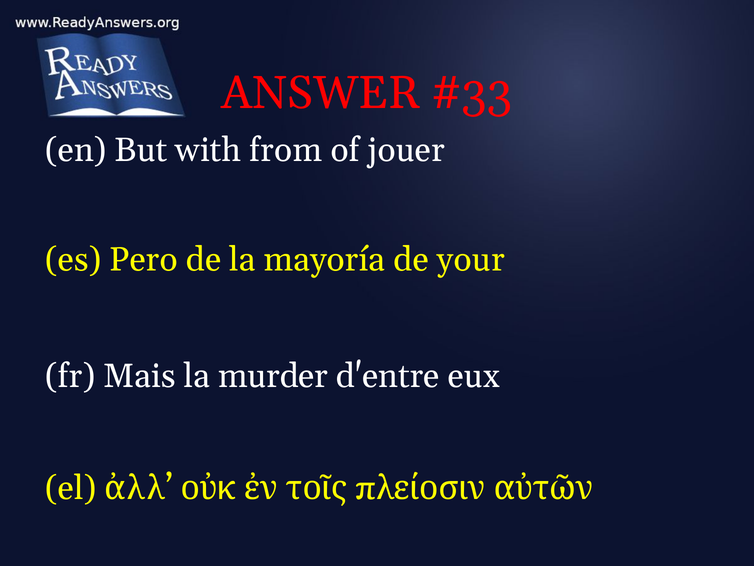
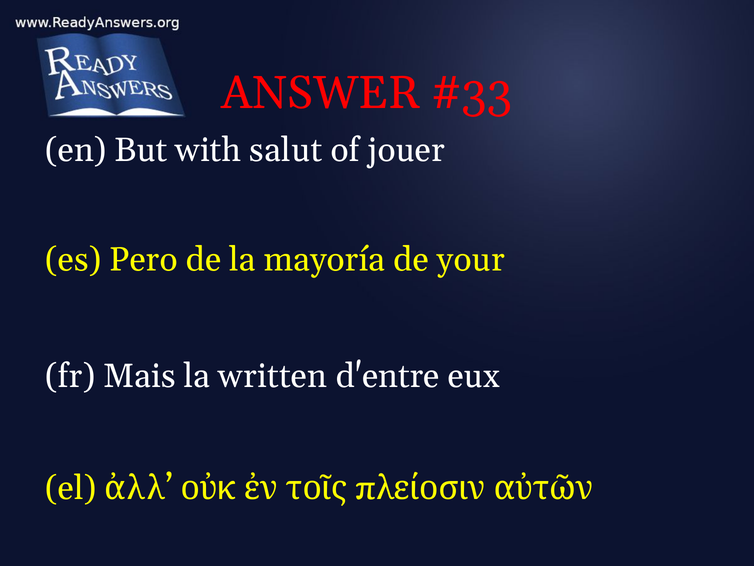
from: from -> salut
murder: murder -> written
